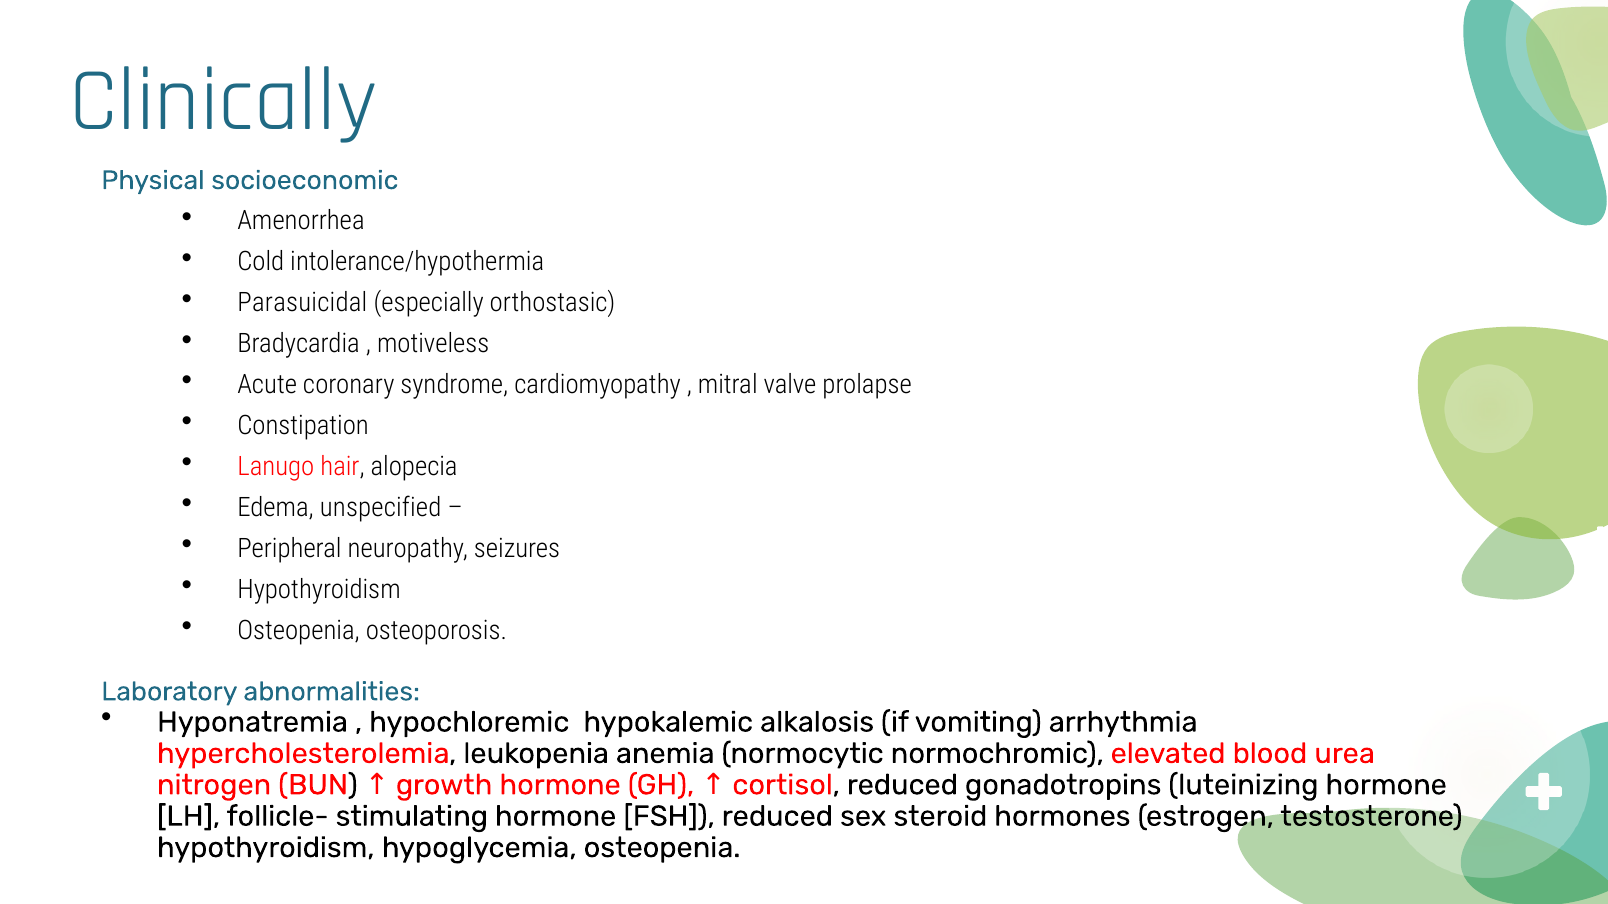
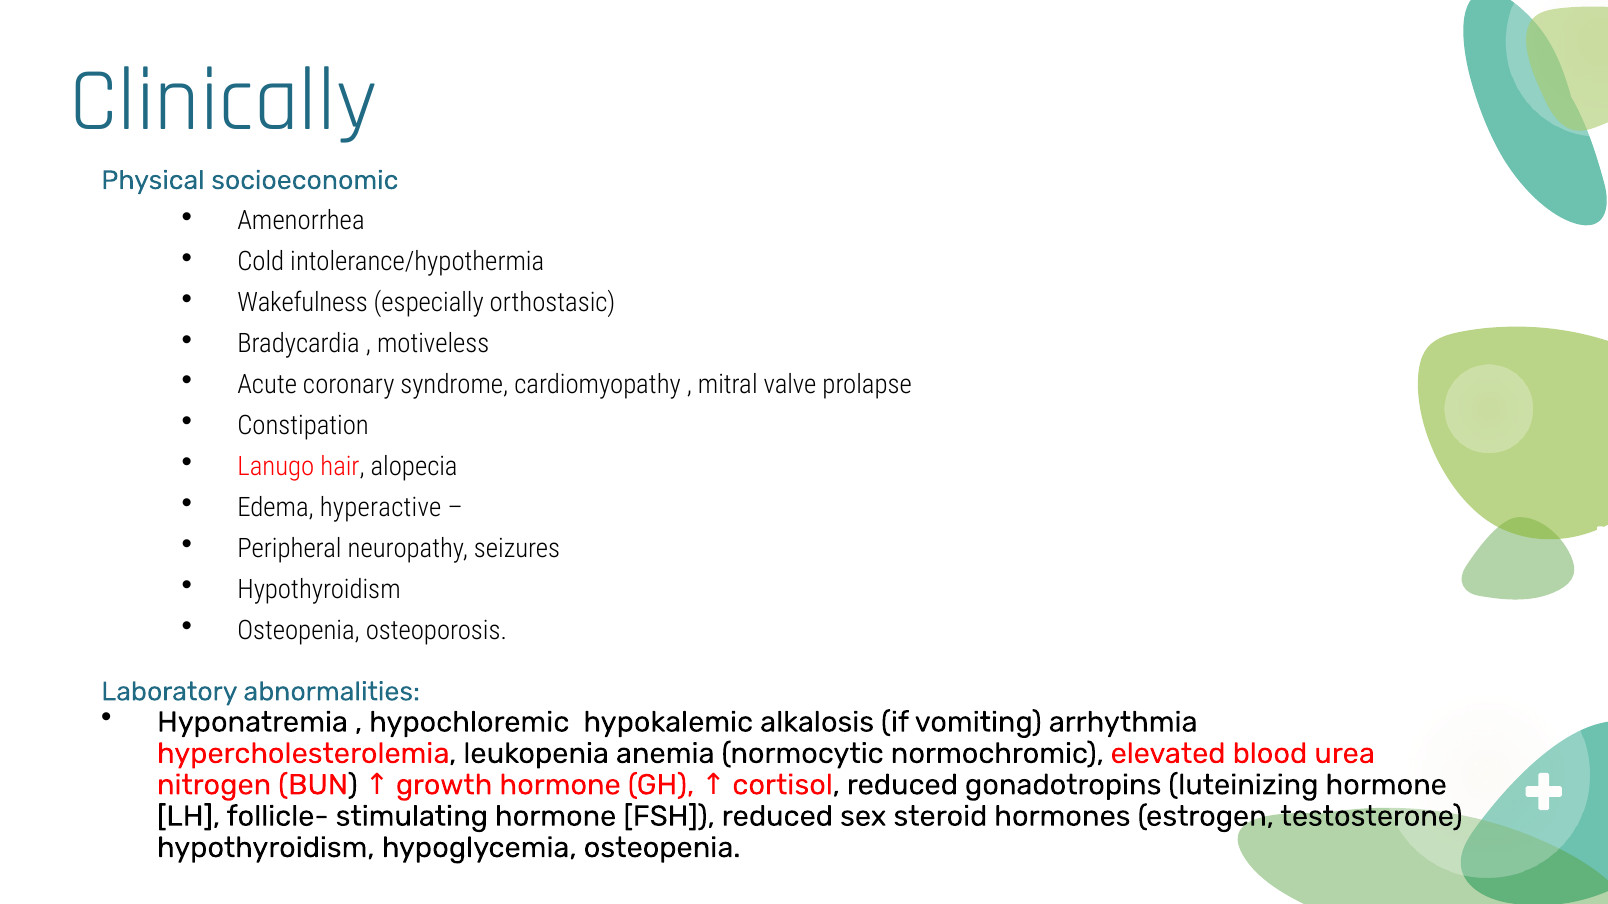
Parasuicidal: Parasuicidal -> Wakefulness
unspecified: unspecified -> hyperactive
